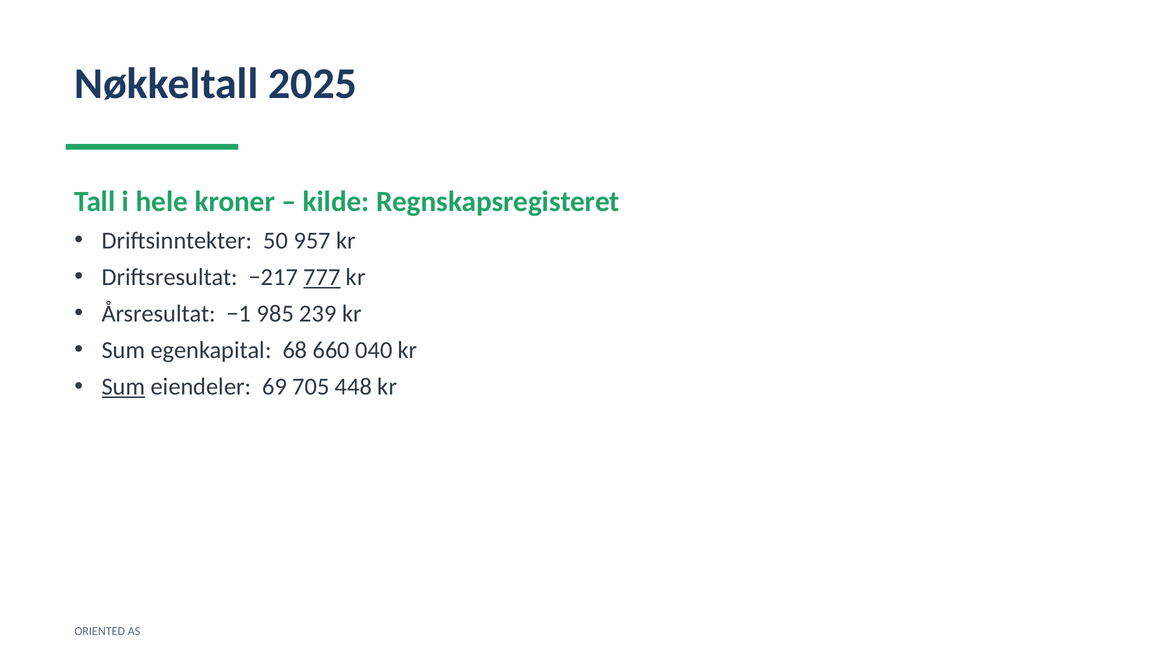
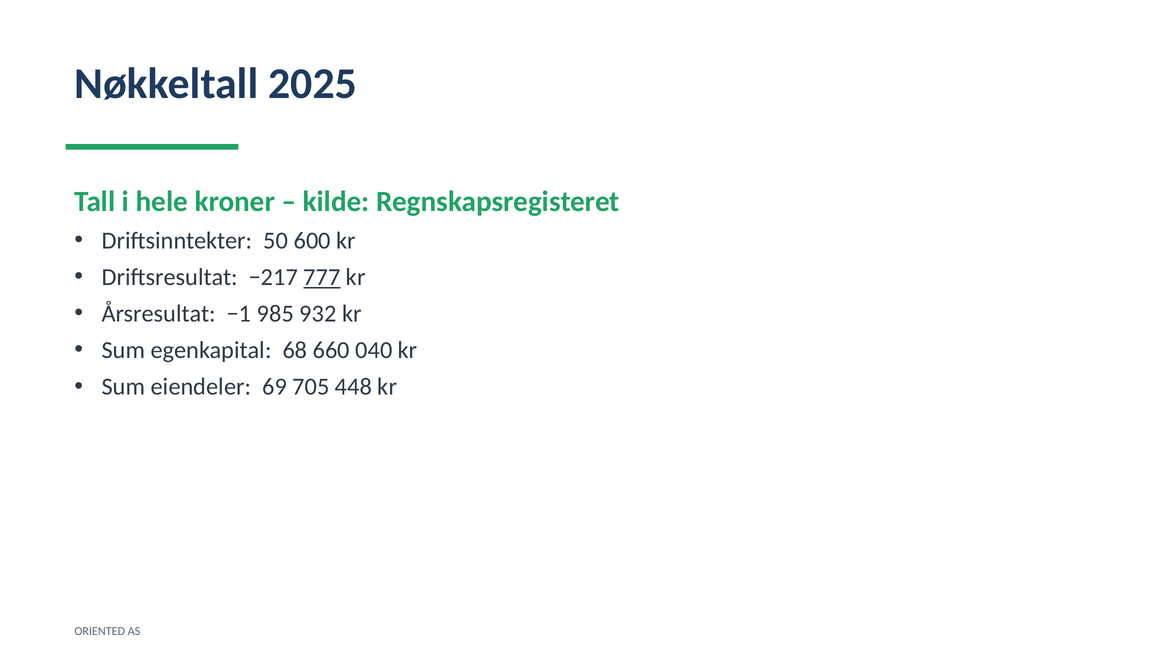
957: 957 -> 600
239: 239 -> 932
Sum at (123, 387) underline: present -> none
